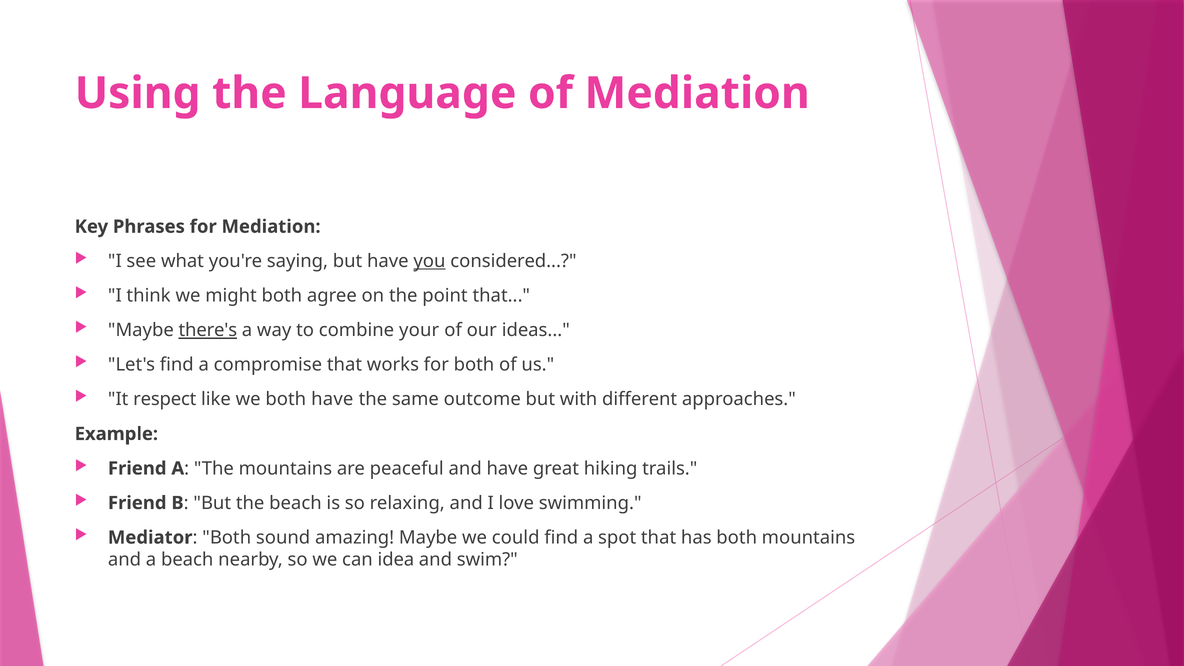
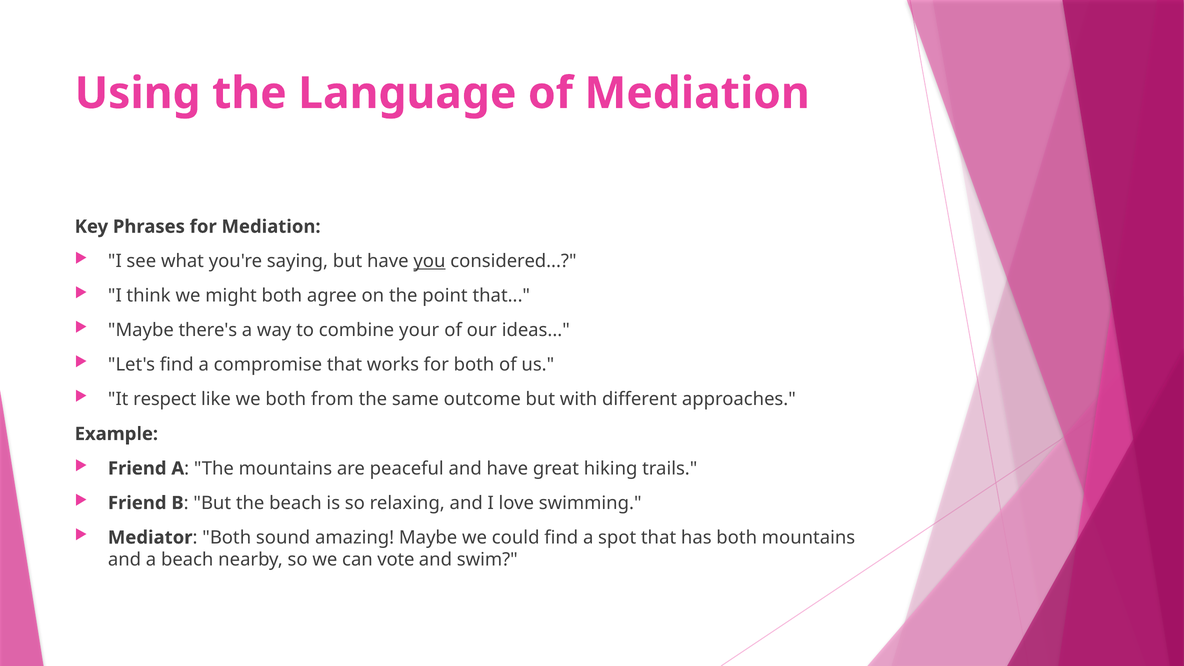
there's underline: present -> none
both have: have -> from
idea: idea -> vote
